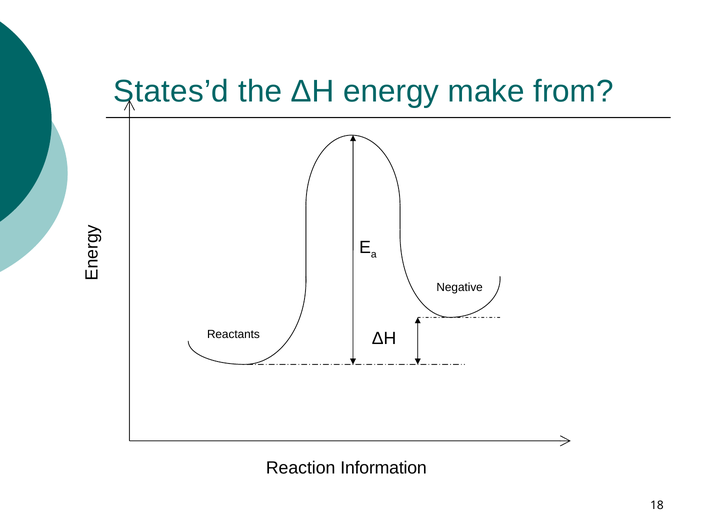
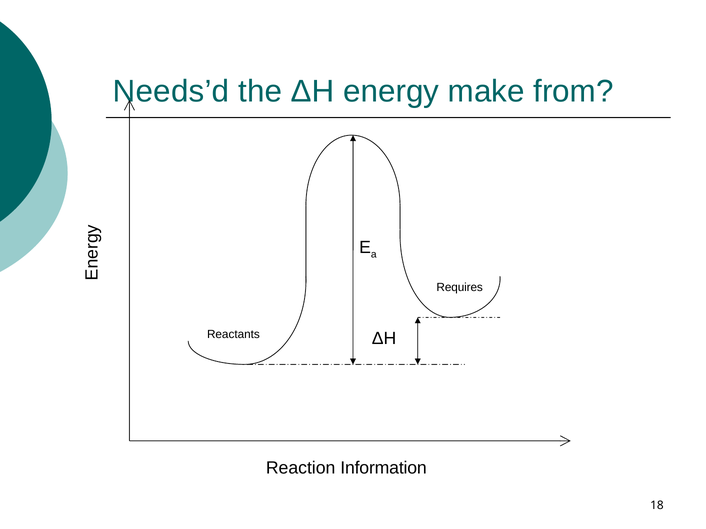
States’d: States’d -> Needs’d
Negative: Negative -> Requires
